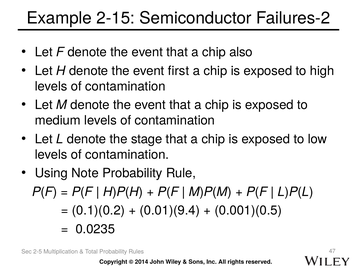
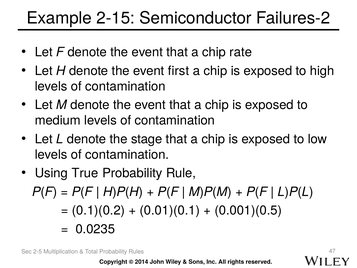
also: also -> rate
Note: Note -> True
0.01)(9.4: 0.01)(9.4 -> 0.01)(0.1
